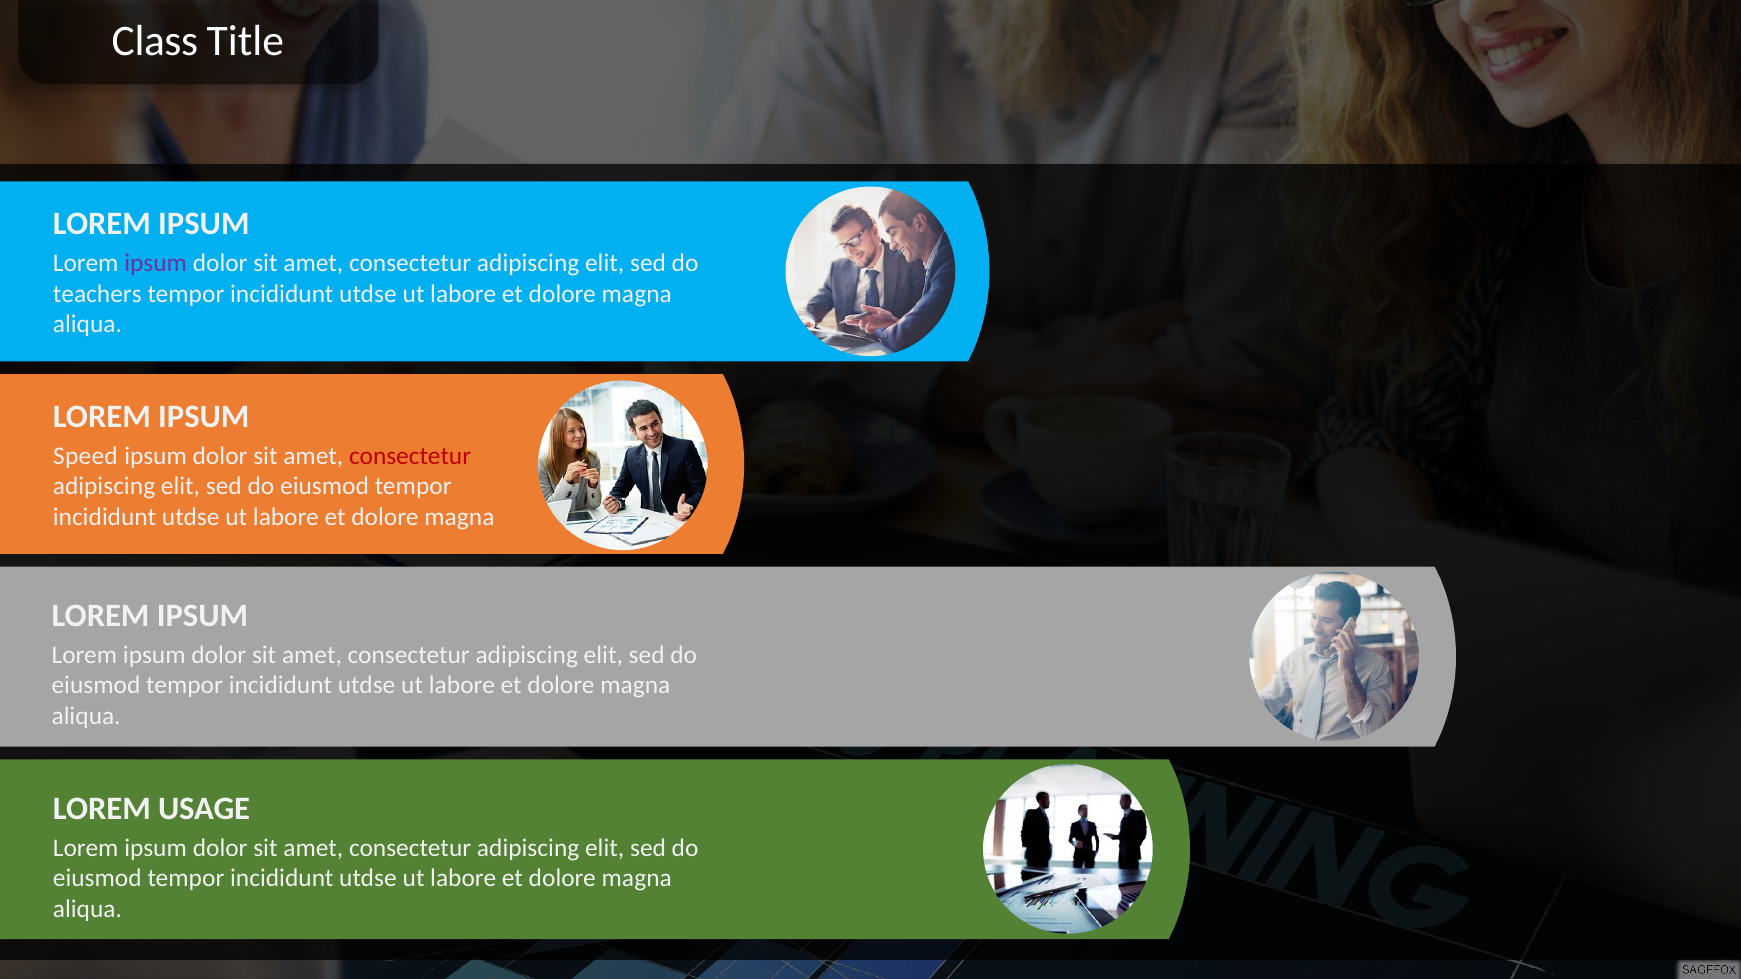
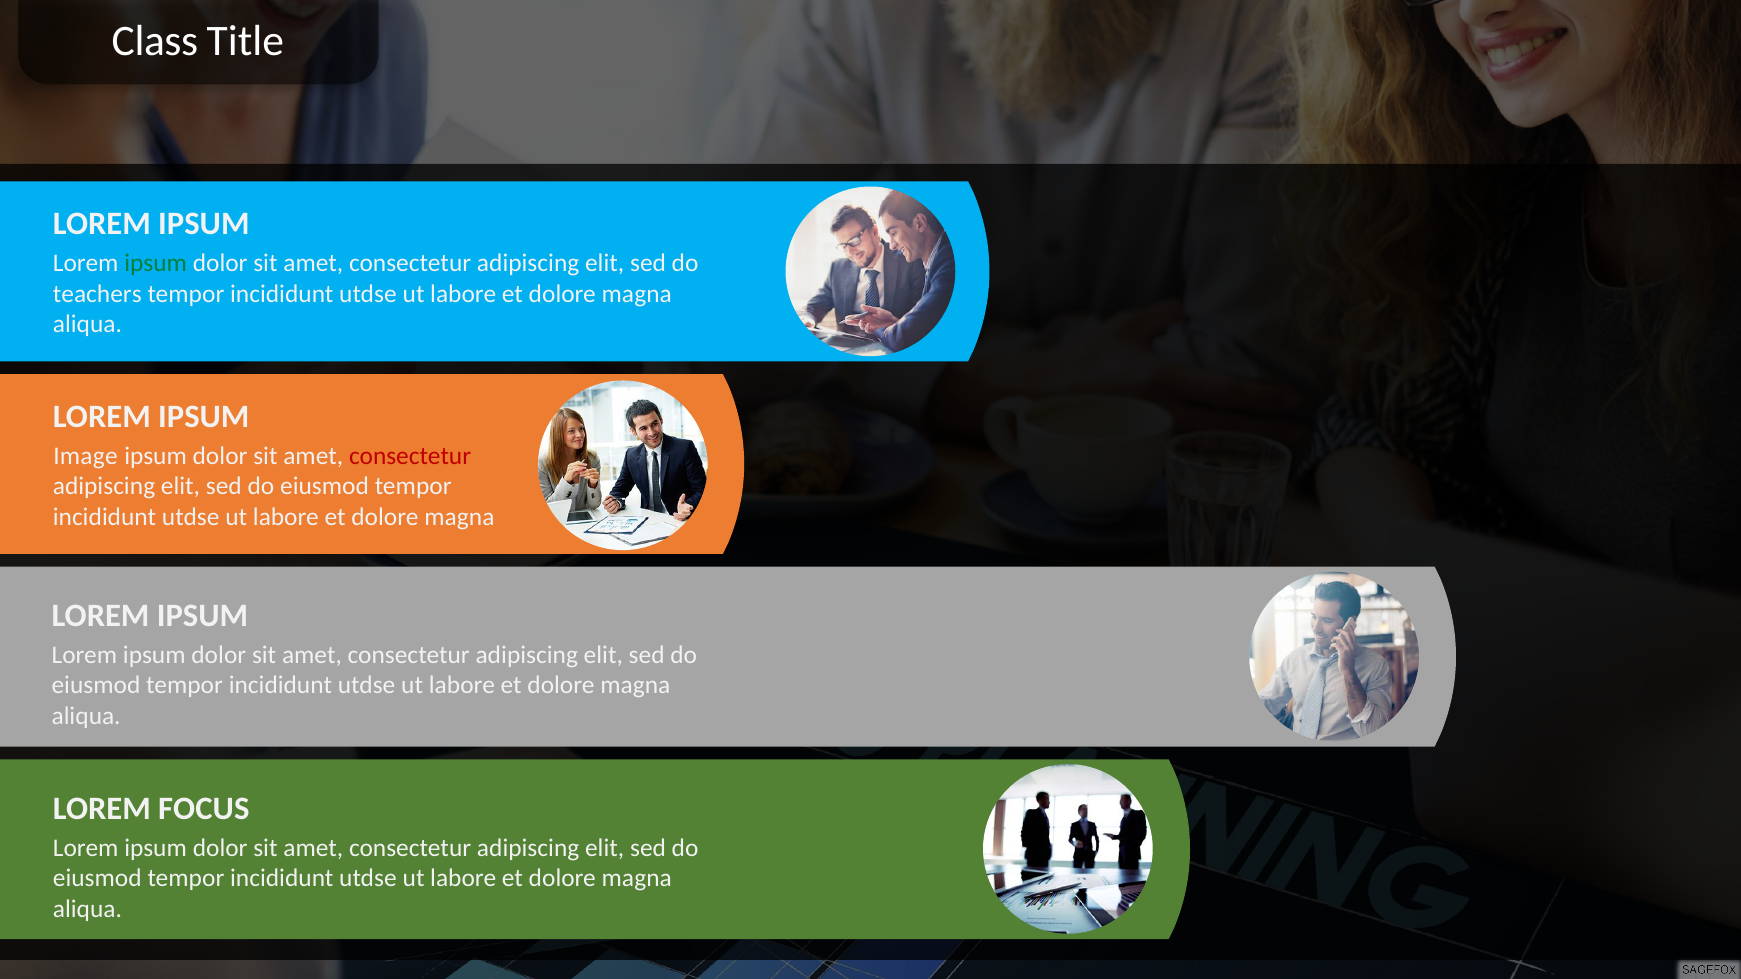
ipsum at (156, 264) colour: purple -> green
Speed: Speed -> Image
USAGE: USAGE -> FOCUS
